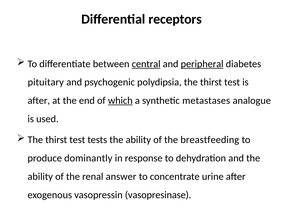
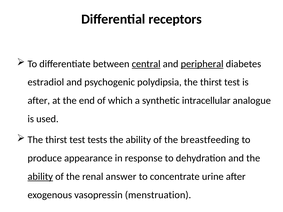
pituitary: pituitary -> estradiol
which underline: present -> none
metastases: metastases -> intracellular
dominantly: dominantly -> appearance
ability at (40, 177) underline: none -> present
vasopresinase: vasopresinase -> menstruation
